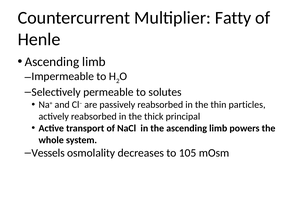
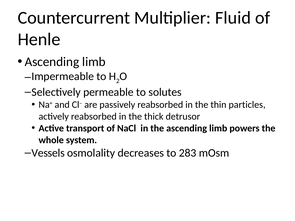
Fatty: Fatty -> Fluid
principal: principal -> detrusor
105: 105 -> 283
